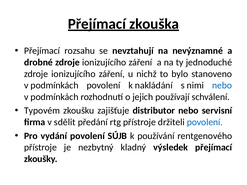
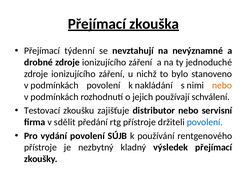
rozsahu: rozsahu -> týdenní
nebo at (222, 85) colour: blue -> orange
Typovém: Typovém -> Testovací
